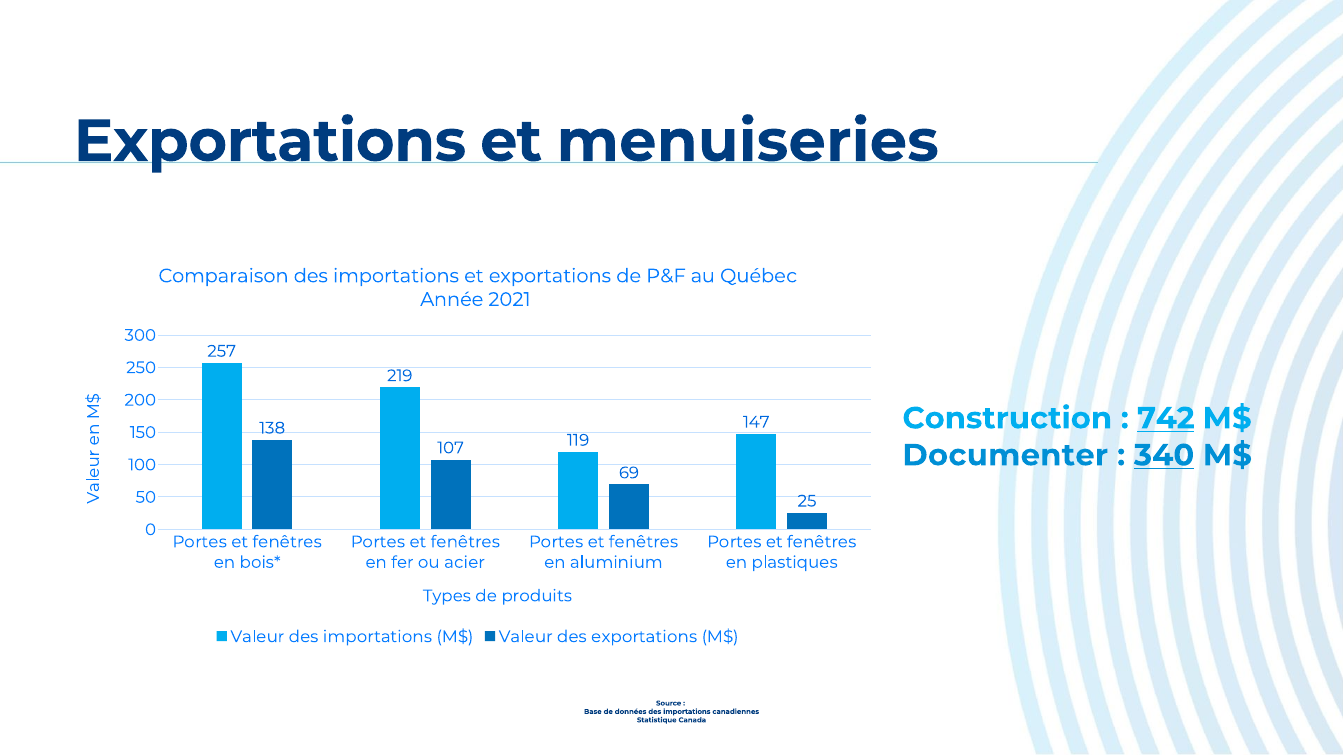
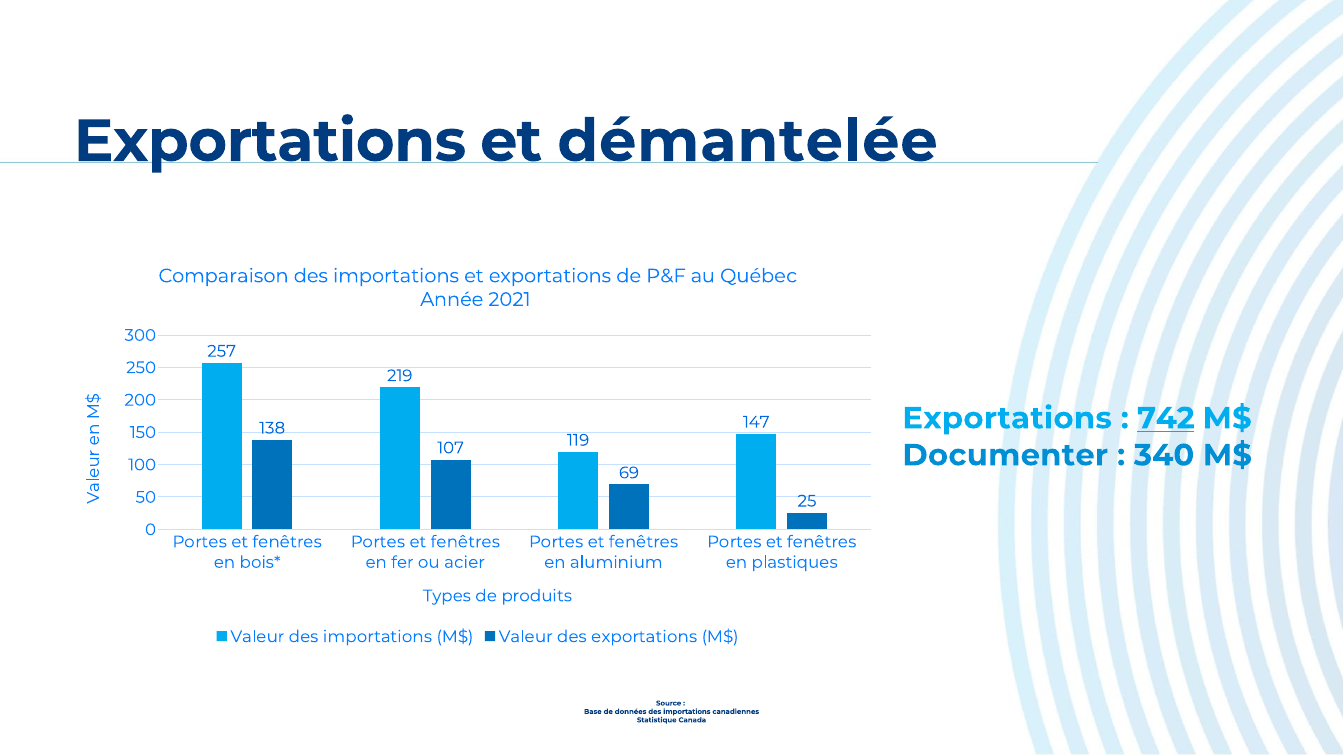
menuiseries: menuiseries -> démantelée
Construction at (1007, 419): Construction -> Exportations
340 underline: present -> none
